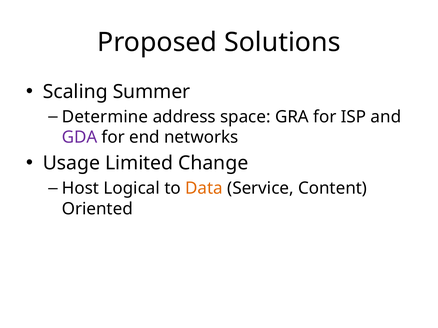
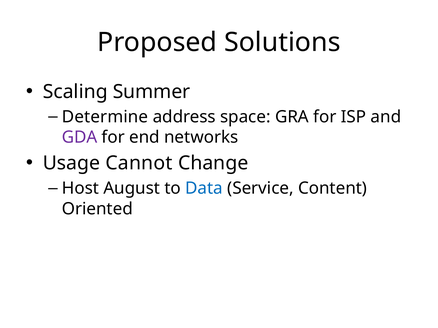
Limited: Limited -> Cannot
Logical: Logical -> August
Data colour: orange -> blue
